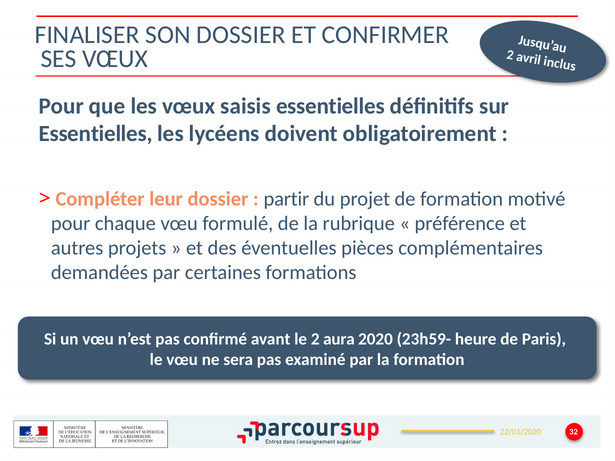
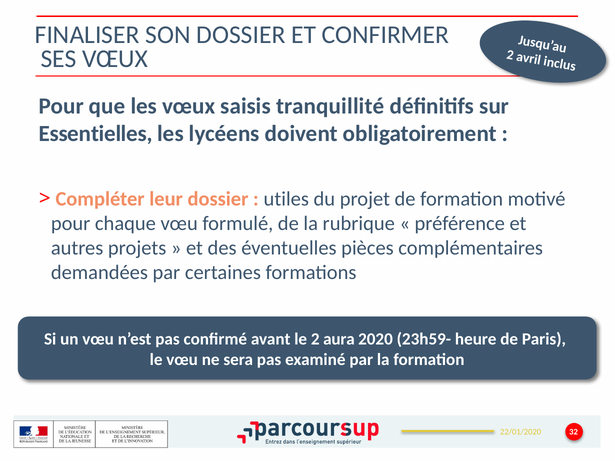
saisis essentielles: essentielles -> tranquillité
partir: partir -> utiles
